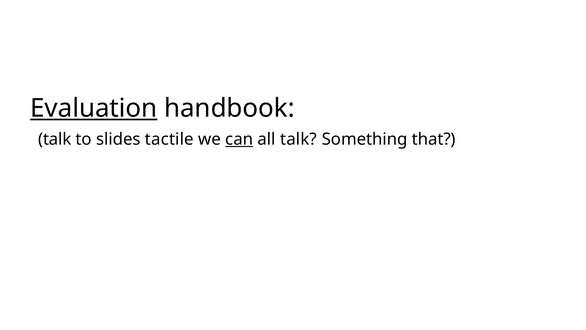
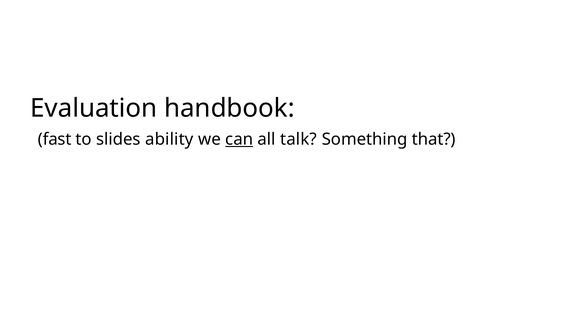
Evaluation underline: present -> none
talk at (55, 139): talk -> fast
tactile: tactile -> ability
